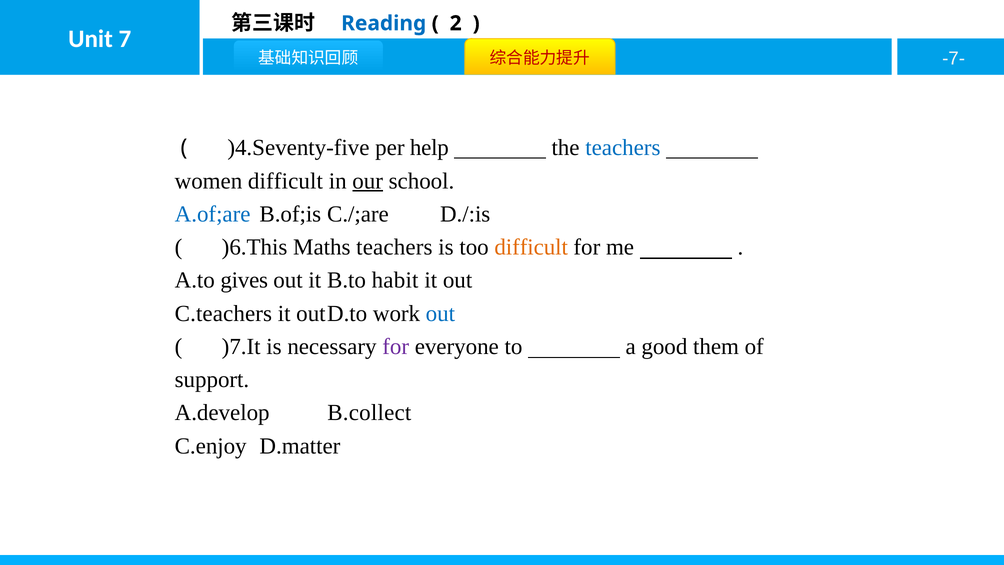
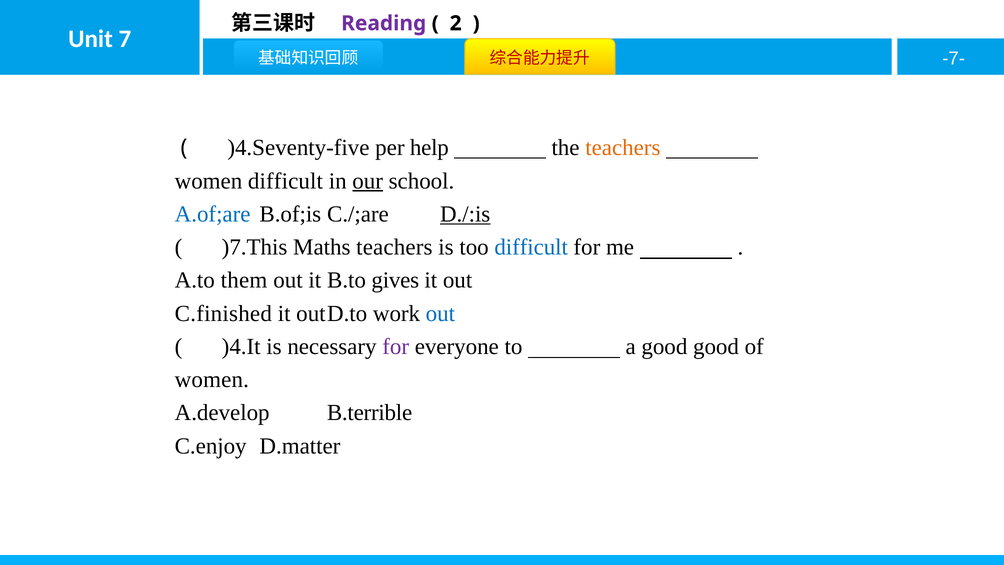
Reading colour: blue -> purple
teachers at (623, 148) colour: blue -> orange
D./:is underline: none -> present
)6.This: )6.This -> )7.This
difficult at (531, 247) colour: orange -> blue
gives: gives -> them
habit: habit -> gives
C.teachers: C.teachers -> C.finished
)7.It: )7.It -> )4.It
good them: them -> good
support at (212, 380): support -> women
B.collect: B.collect -> B.terrible
